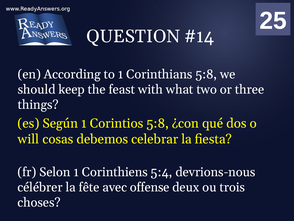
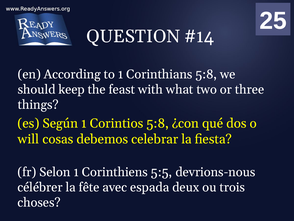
5:4: 5:4 -> 5:5
offense: offense -> espada
